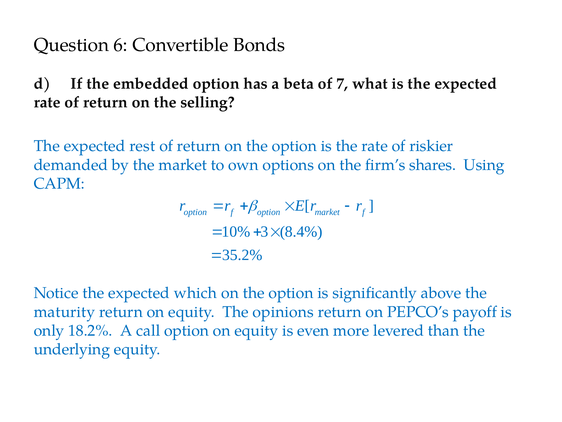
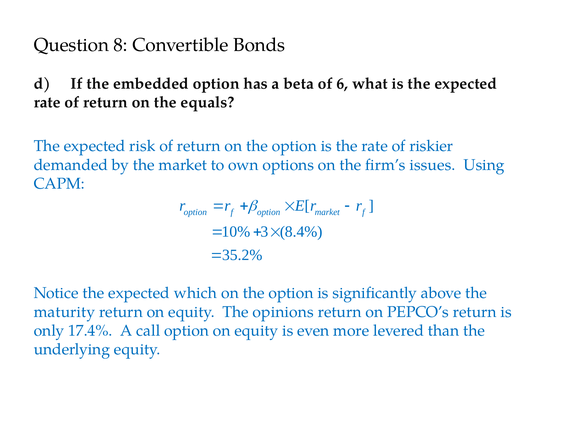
6: 6 -> 8
7: 7 -> 6
selling: selling -> equals
rest: rest -> risk
shares: shares -> issues
PEPCO’s payoff: payoff -> return
18.2%: 18.2% -> 17.4%
